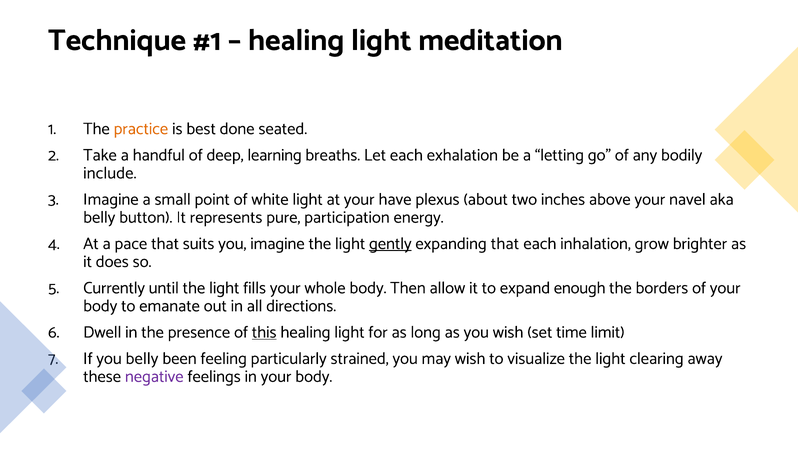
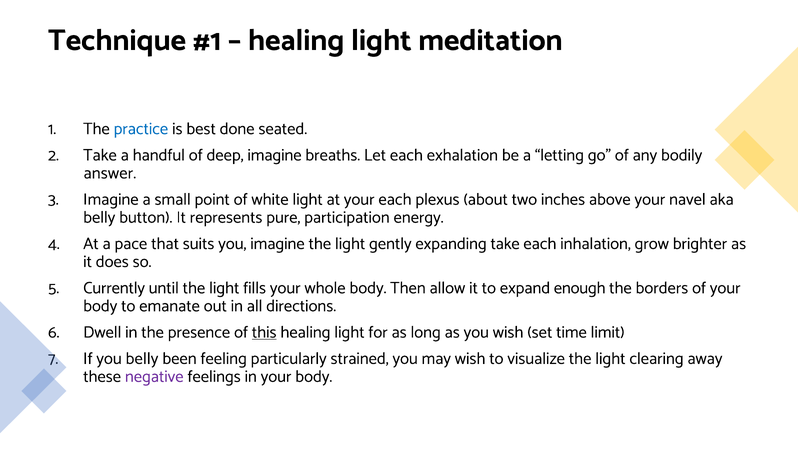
practice colour: orange -> blue
deep learning: learning -> imagine
include: include -> answer
your have: have -> each
gently underline: present -> none
expanding that: that -> take
